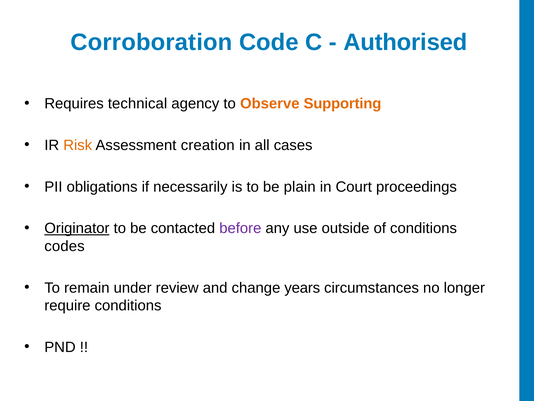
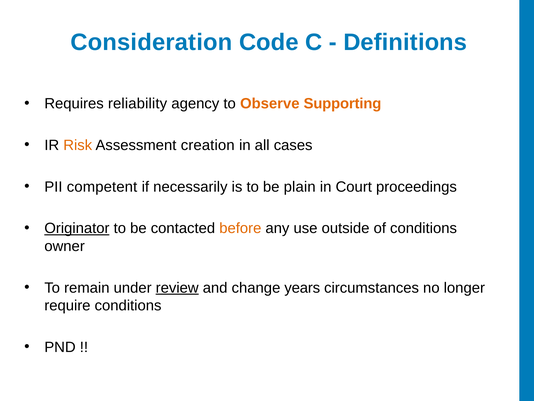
Corroboration: Corroboration -> Consideration
Authorised: Authorised -> Definitions
technical: technical -> reliability
obligations: obligations -> competent
before colour: purple -> orange
codes: codes -> owner
review underline: none -> present
